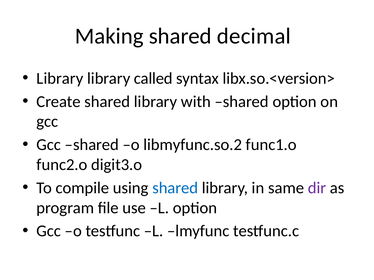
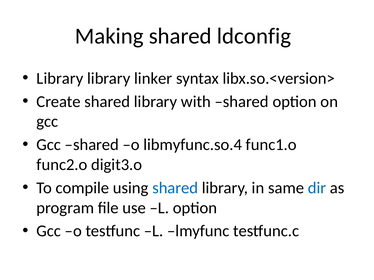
decimal: decimal -> ldconfig
called: called -> linker
libmyfunc.so.2: libmyfunc.so.2 -> libmyfunc.so.4
dir colour: purple -> blue
